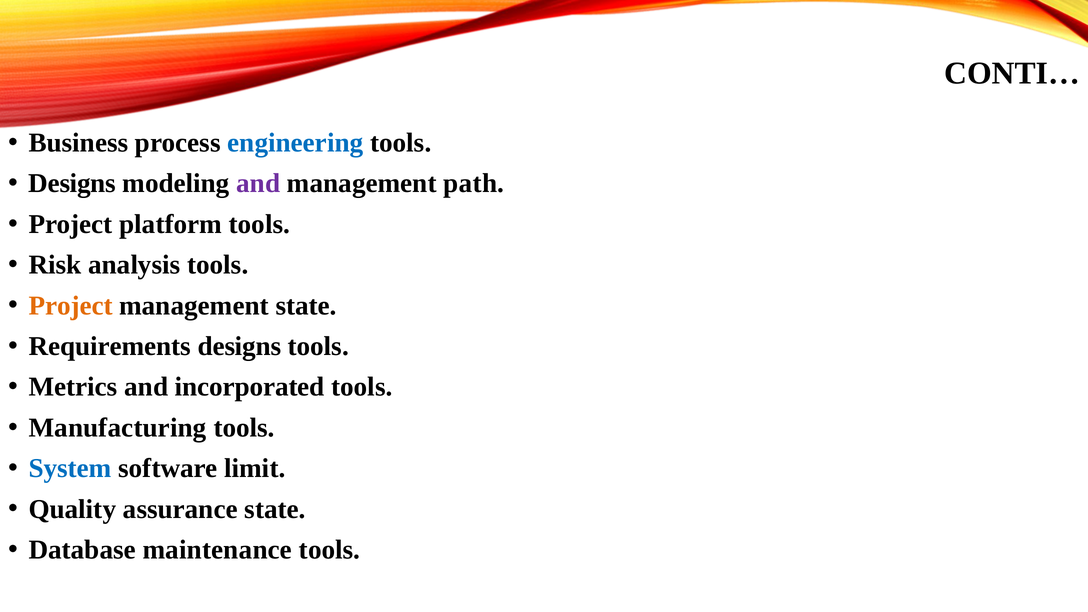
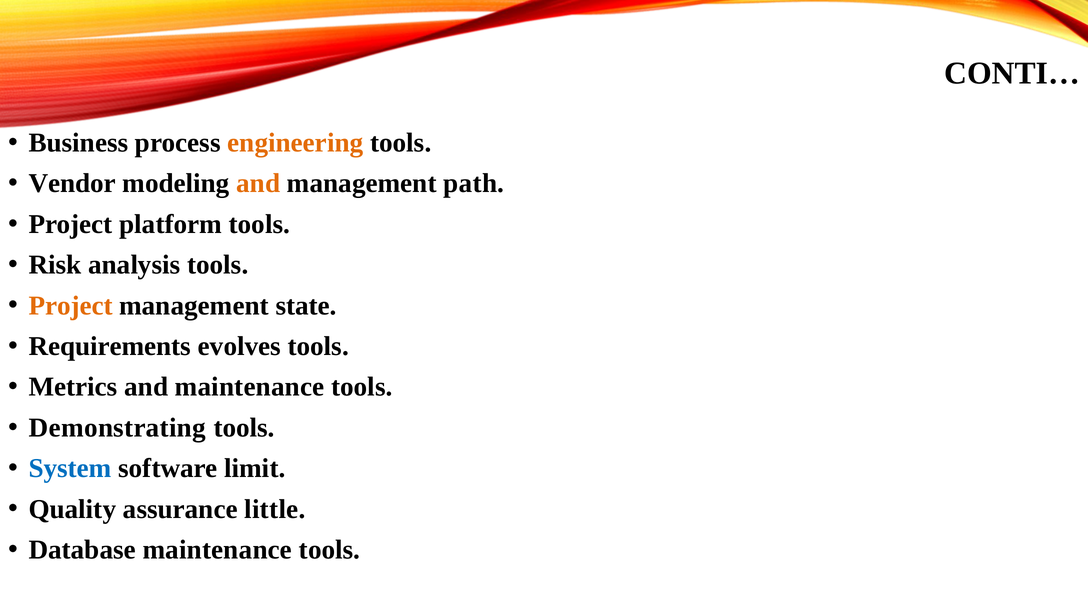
engineering colour: blue -> orange
Designs at (72, 183): Designs -> Vendor
and at (258, 183) colour: purple -> orange
Requirements designs: designs -> evolves
and incorporated: incorporated -> maintenance
Manufacturing: Manufacturing -> Demonstrating
assurance state: state -> little
